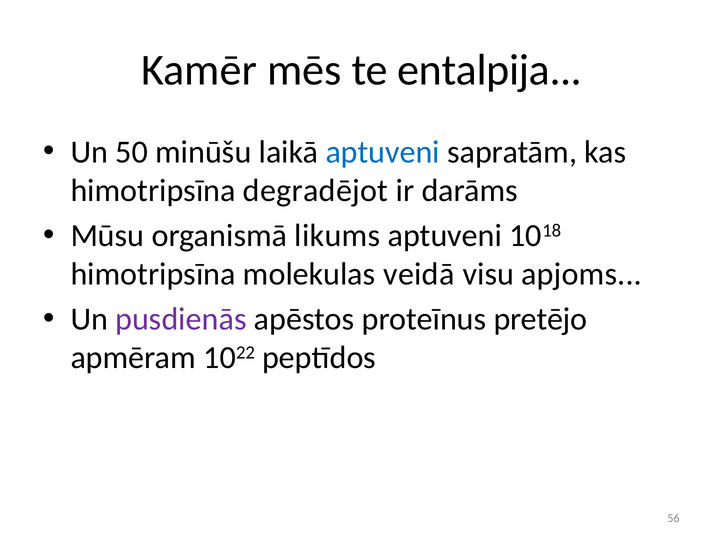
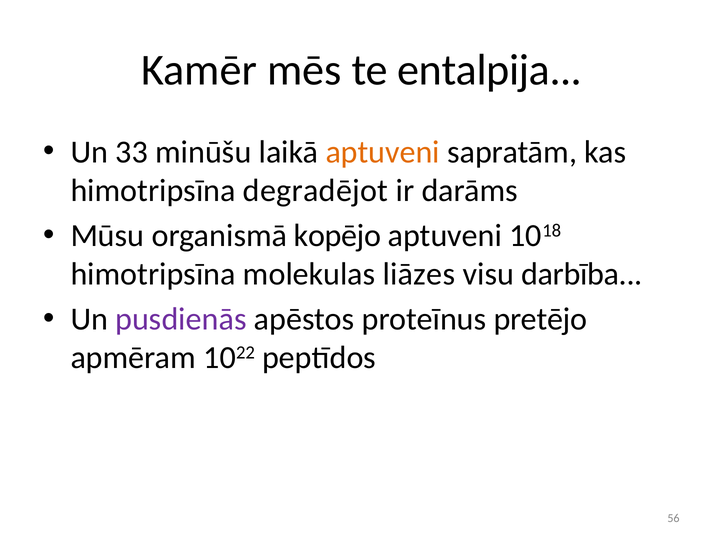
50: 50 -> 33
aptuveni at (383, 152) colour: blue -> orange
likums: likums -> kopējo
veidā: veidā -> liāzes
apjoms: apjoms -> darbība
